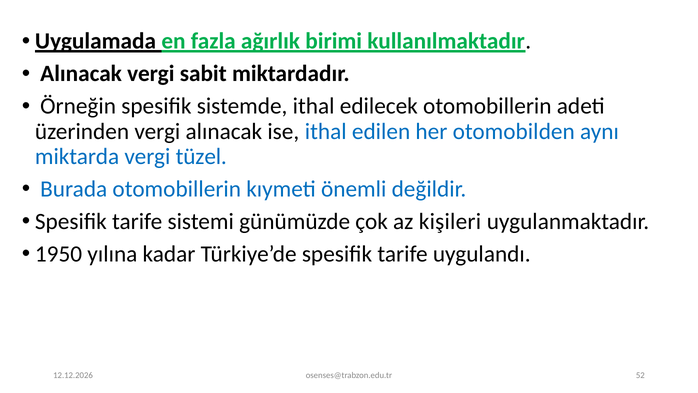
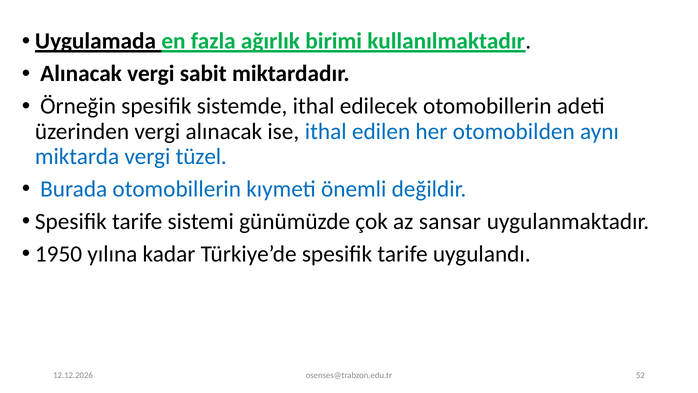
kişileri: kişileri -> sansar
